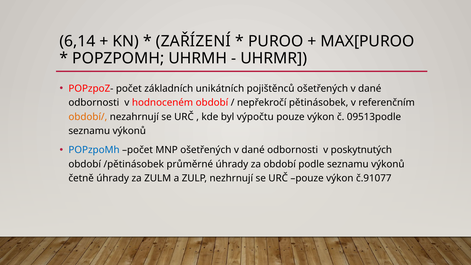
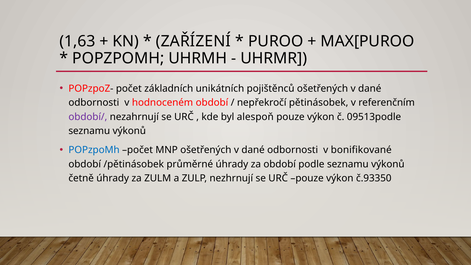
6,14: 6,14 -> 1,63
období/ colour: orange -> purple
výpočtu: výpočtu -> alespoň
poskytnutých: poskytnutých -> bonifikované
č.91077: č.91077 -> č.93350
